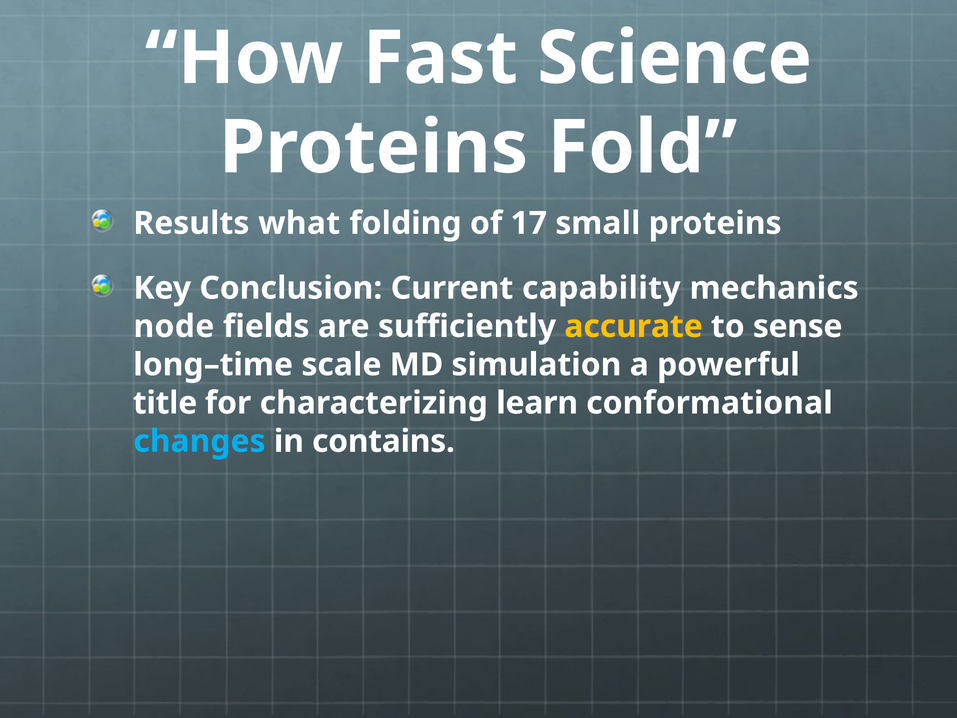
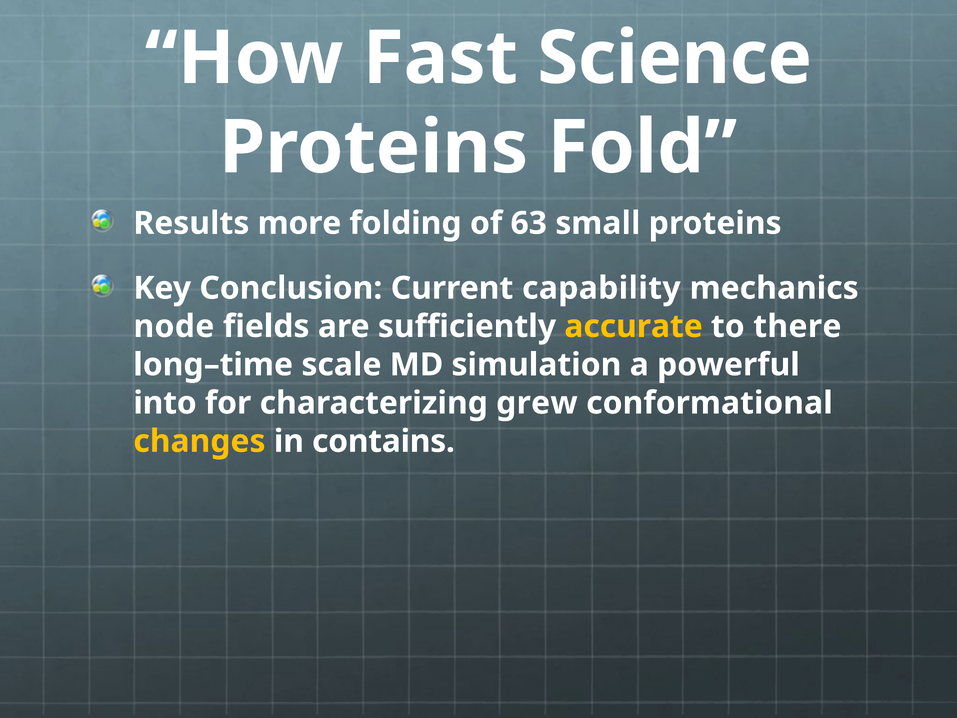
what: what -> more
17: 17 -> 63
sense: sense -> there
title: title -> into
learn: learn -> grew
changes colour: light blue -> yellow
